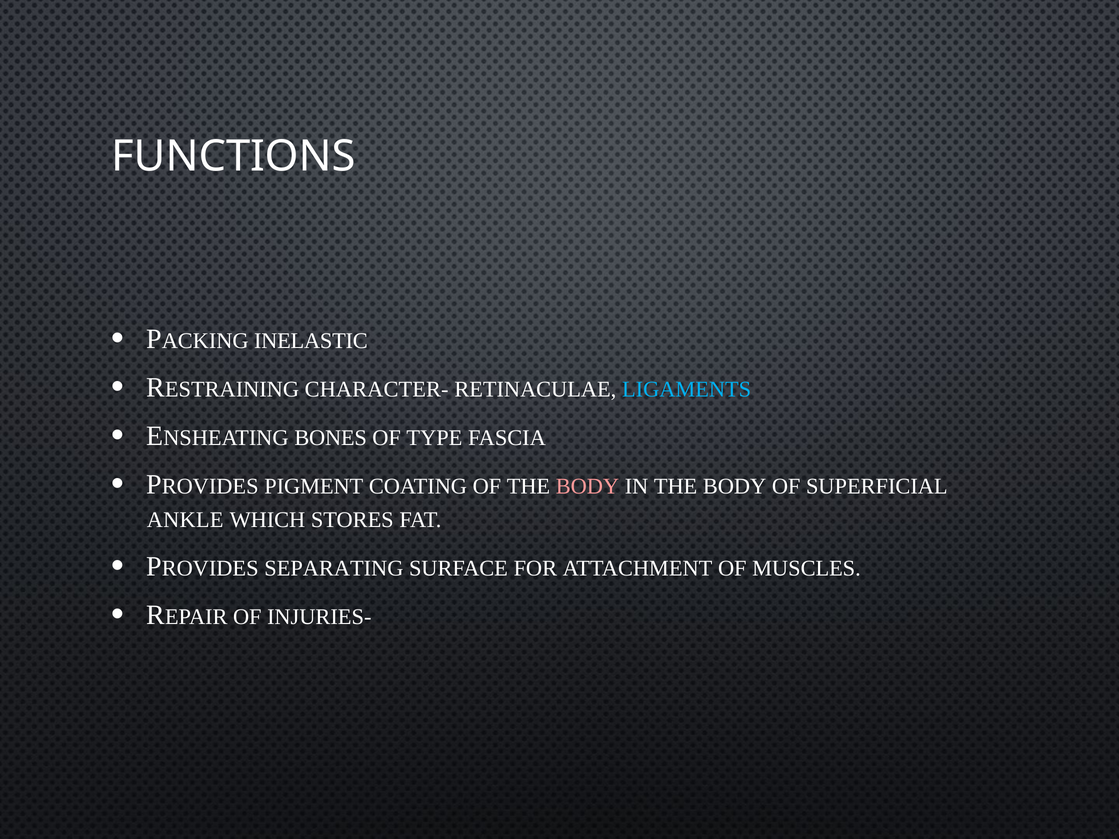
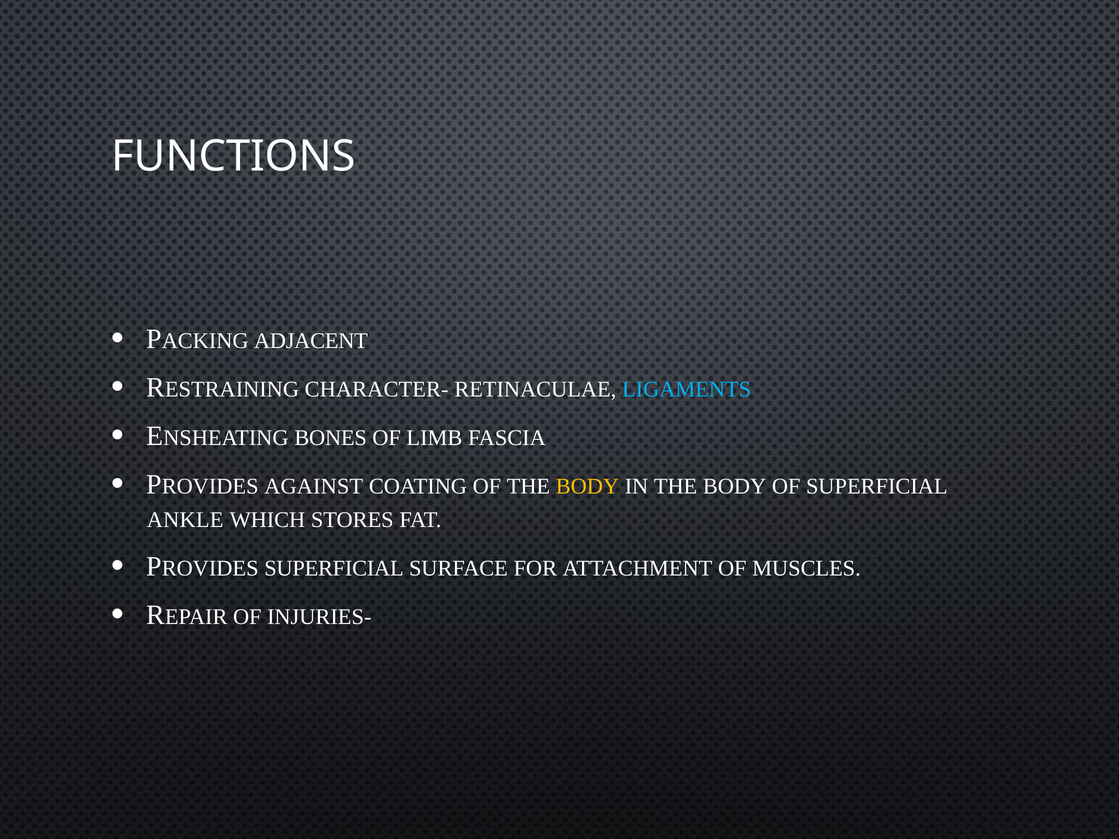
INELASTIC: INELASTIC -> ADJACENT
TYPE: TYPE -> LIMB
PIGMENT: PIGMENT -> AGAINST
BODY at (587, 486) colour: pink -> yellow
SEPARATING at (334, 569): SEPARATING -> SUPERFICIAL
